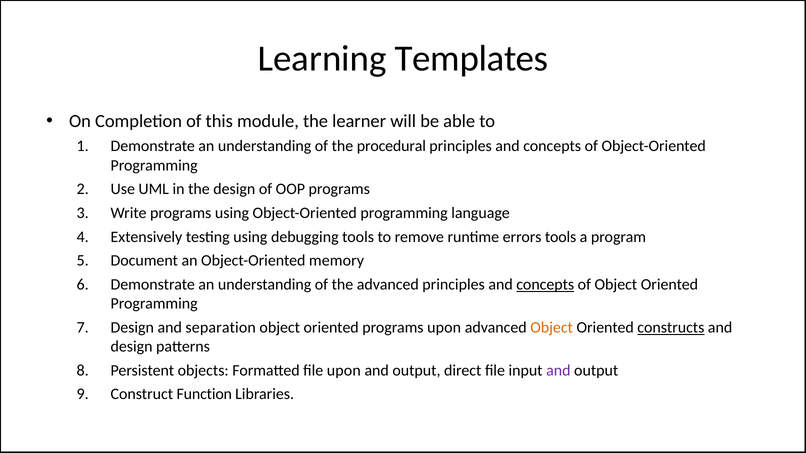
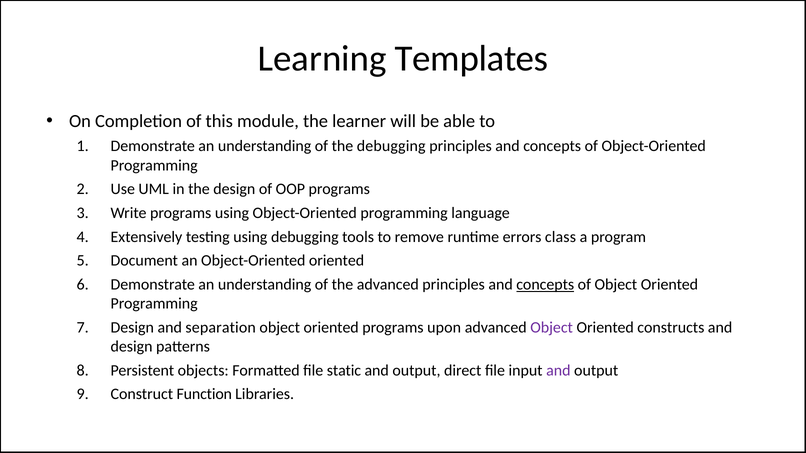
the procedural: procedural -> debugging
errors tools: tools -> class
Object-Oriented memory: memory -> oriented
Object at (552, 328) colour: orange -> purple
constructs underline: present -> none
file upon: upon -> static
